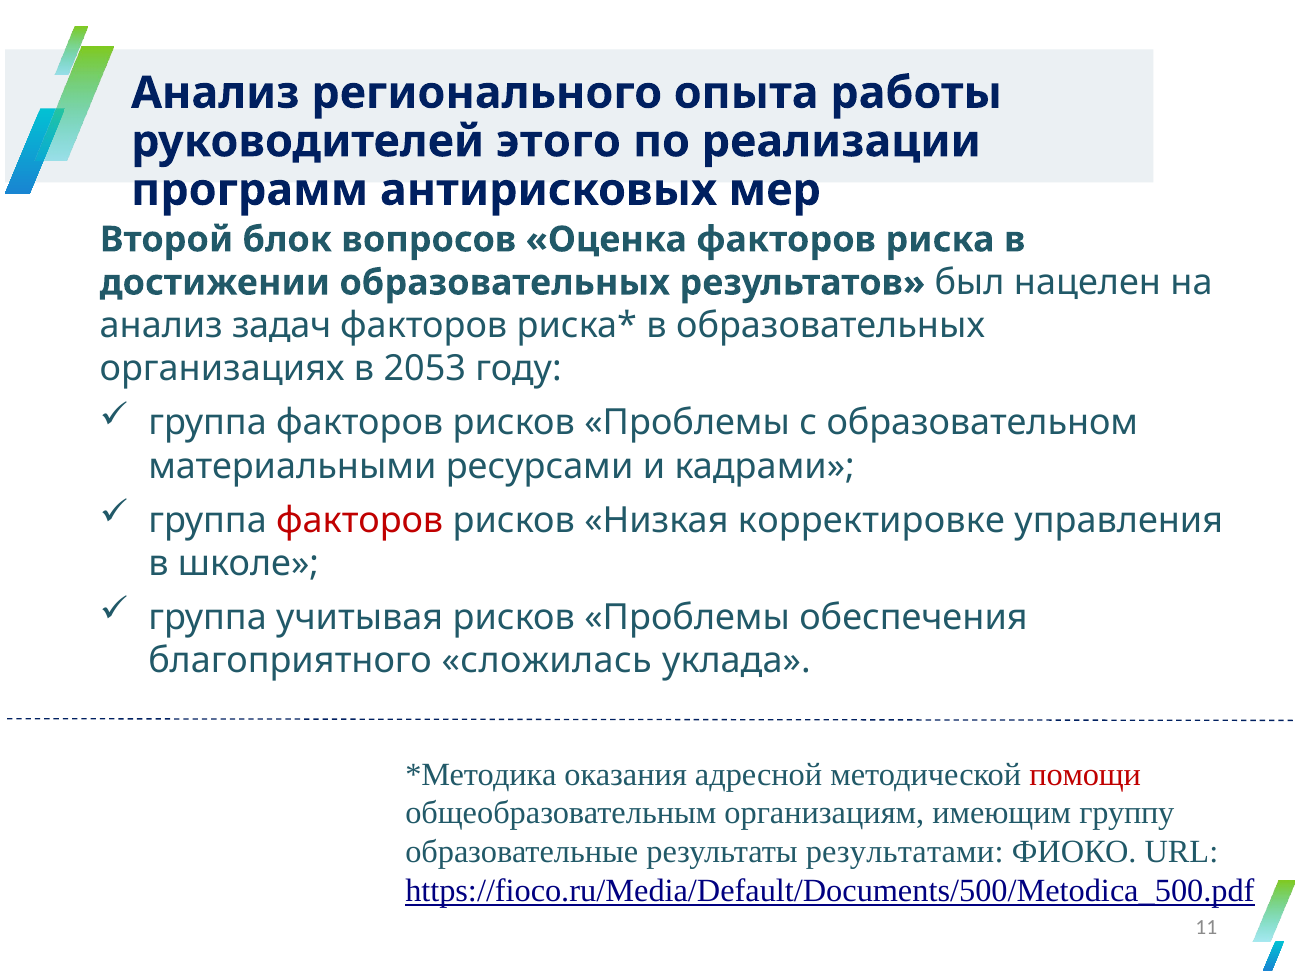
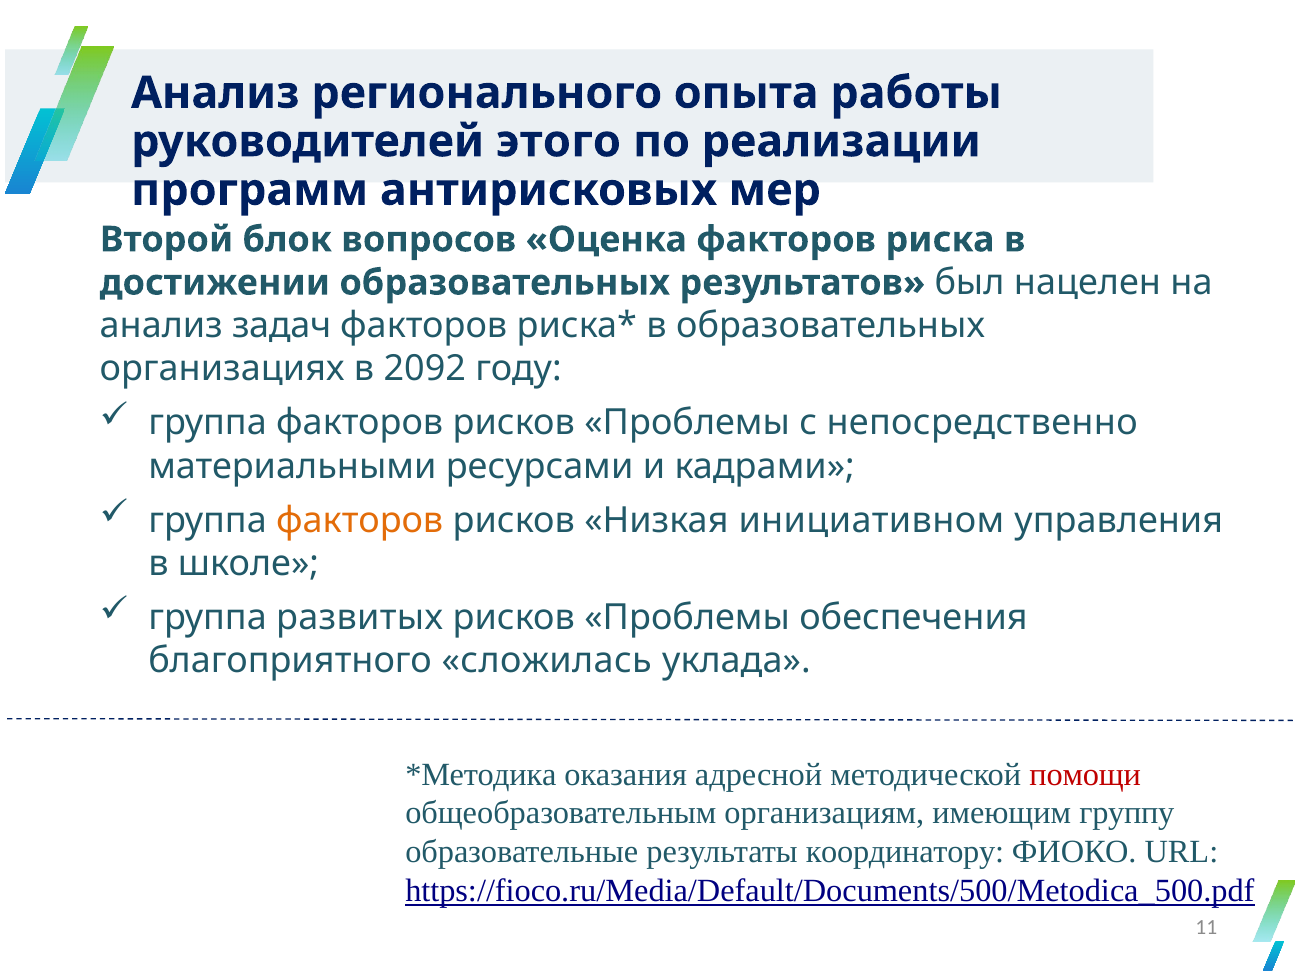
2053: 2053 -> 2092
образовательном: образовательном -> непосредственно
факторов at (360, 520) colour: red -> orange
корректировке: корректировке -> инициативном
учитывая: учитывая -> развитых
результатами: результатами -> координатору
